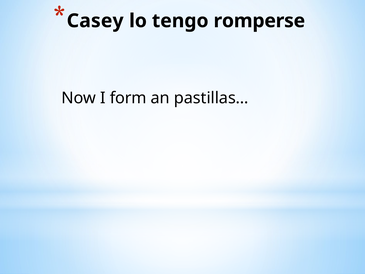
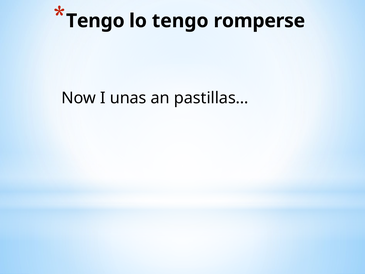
Casey at (95, 21): Casey -> Tengo
form: form -> unas
